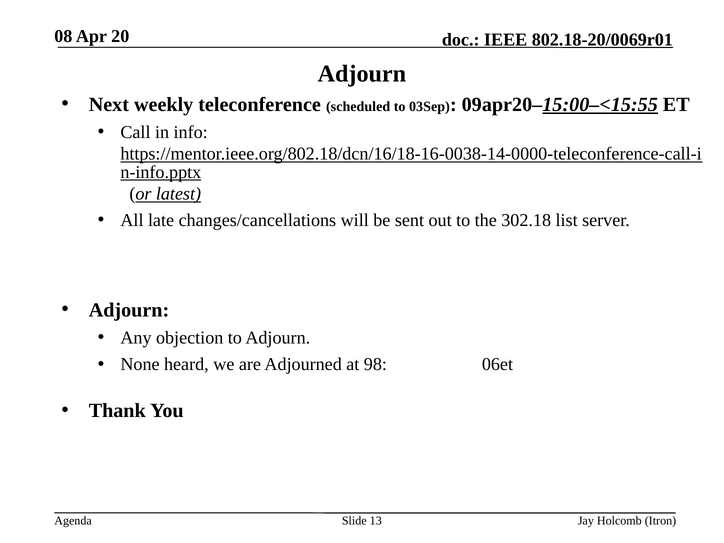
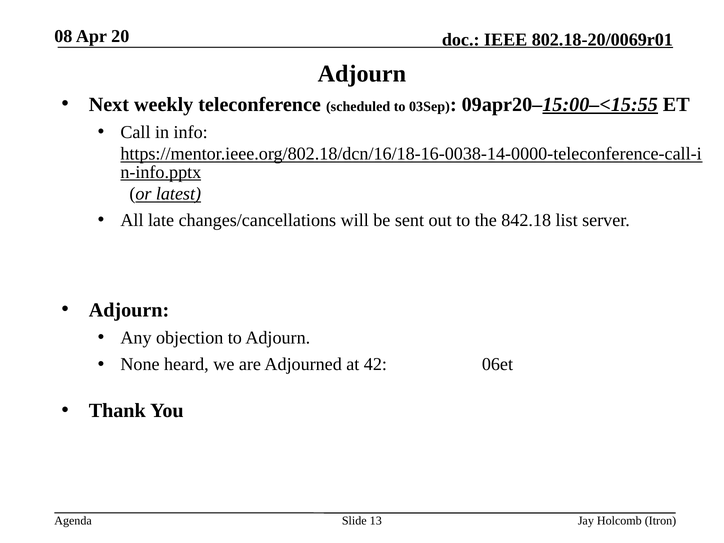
302.18: 302.18 -> 842.18
98: 98 -> 42
